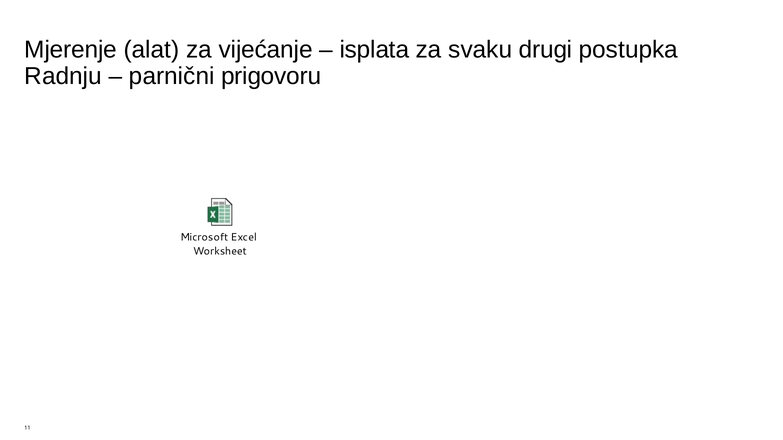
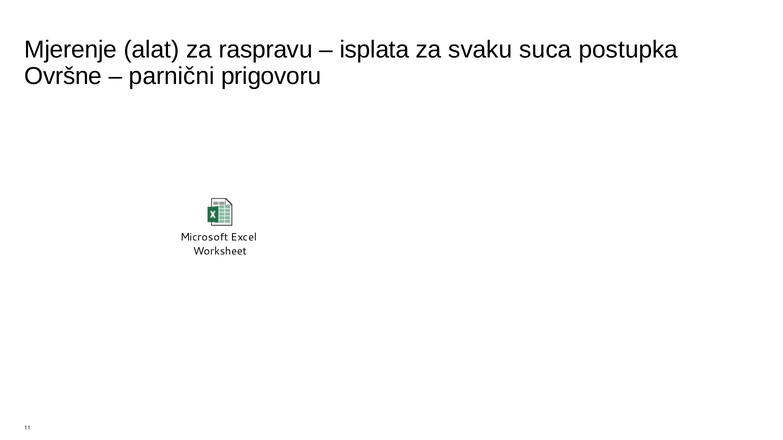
vijećanje: vijećanje -> raspravu
drugi: drugi -> suca
Radnju: Radnju -> Ovršne
